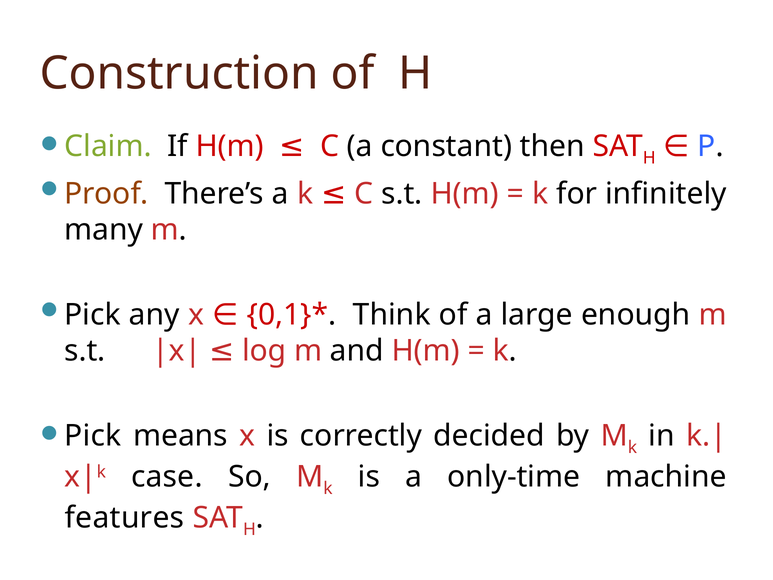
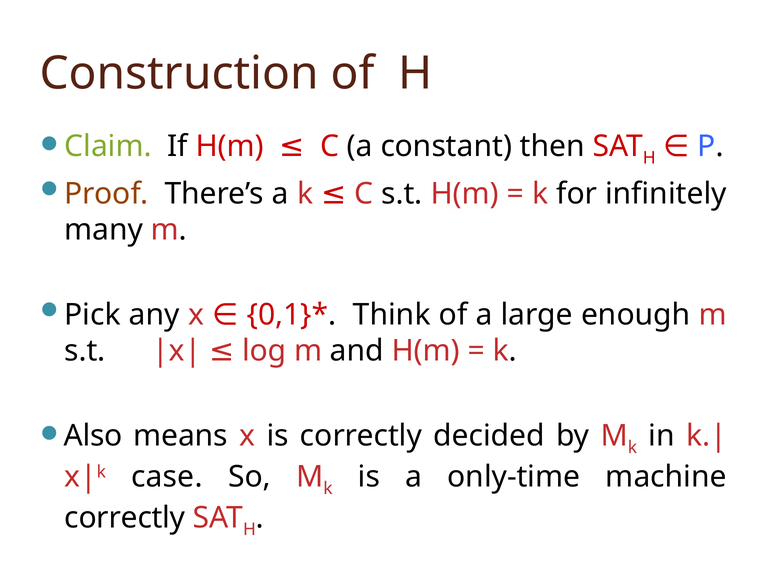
Pick at (93, 435): Pick -> Also
features at (125, 517): features -> correctly
